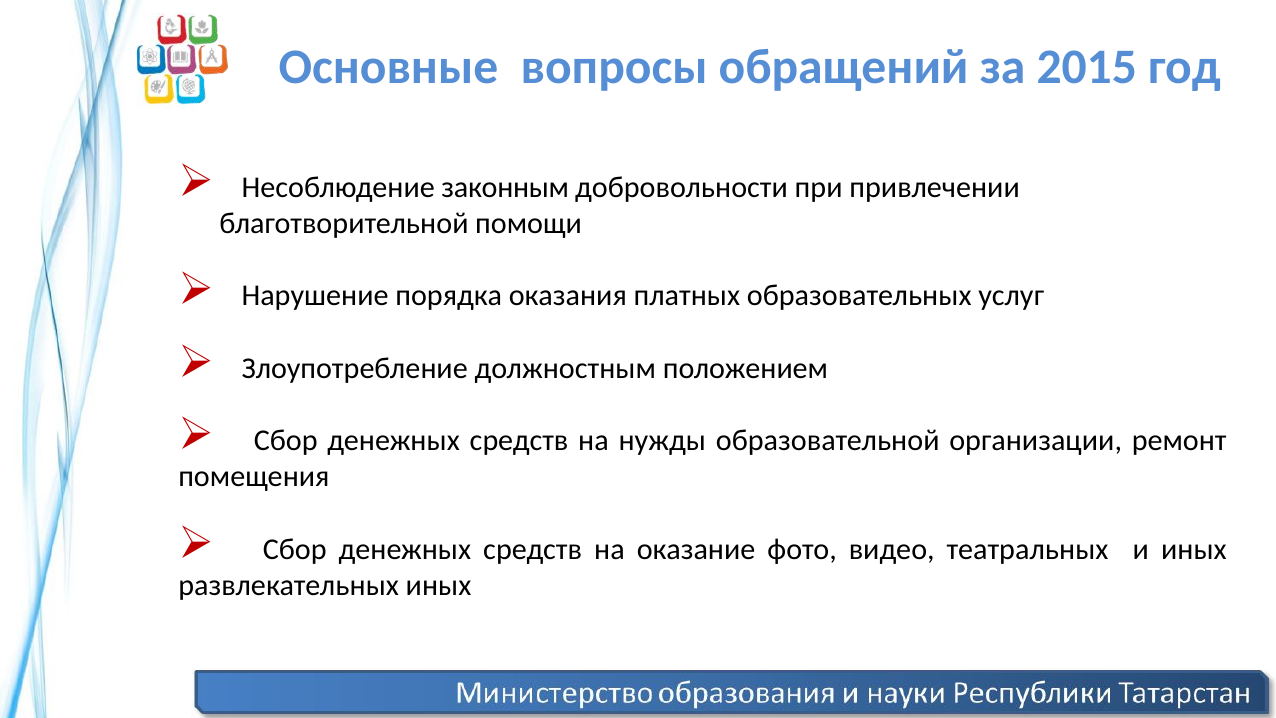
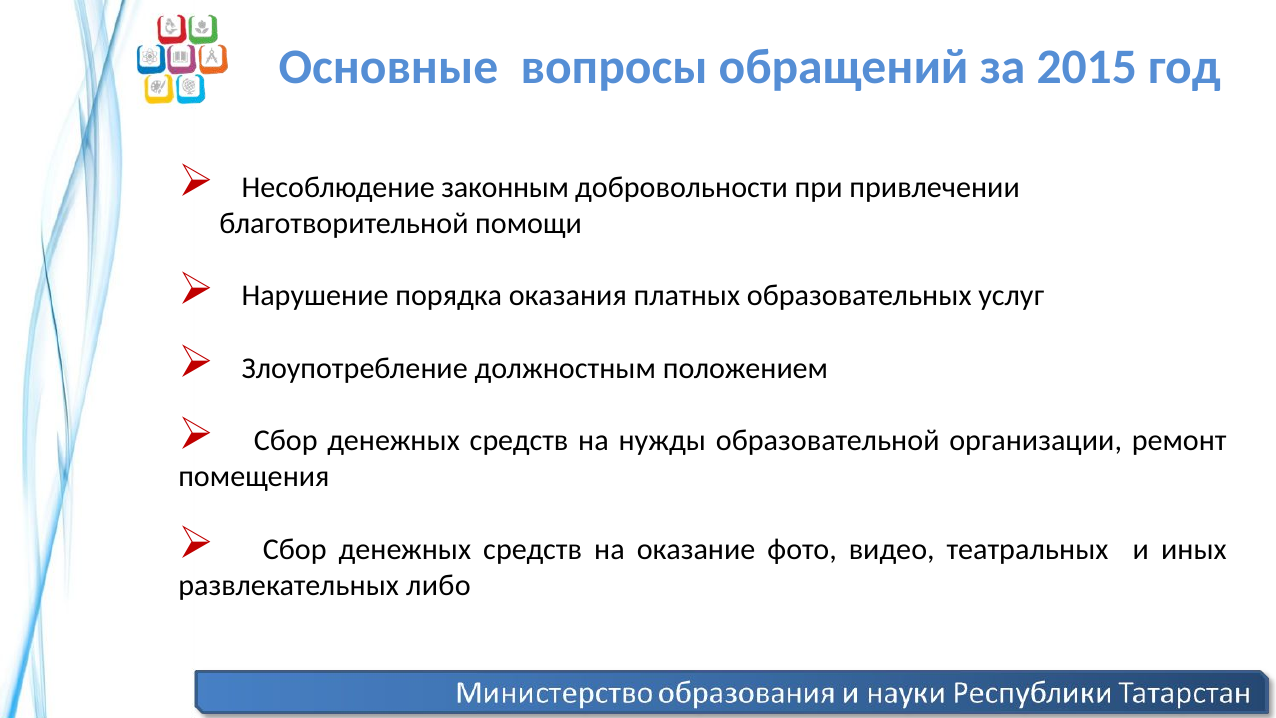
развлекательных иных: иных -> либо
